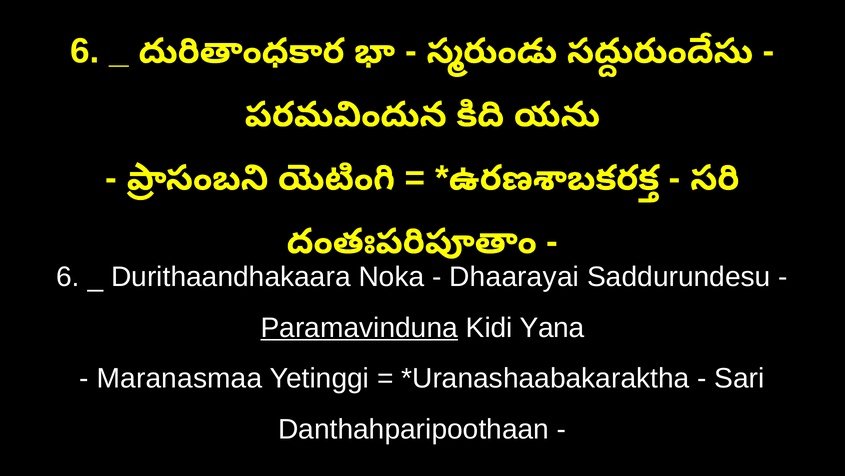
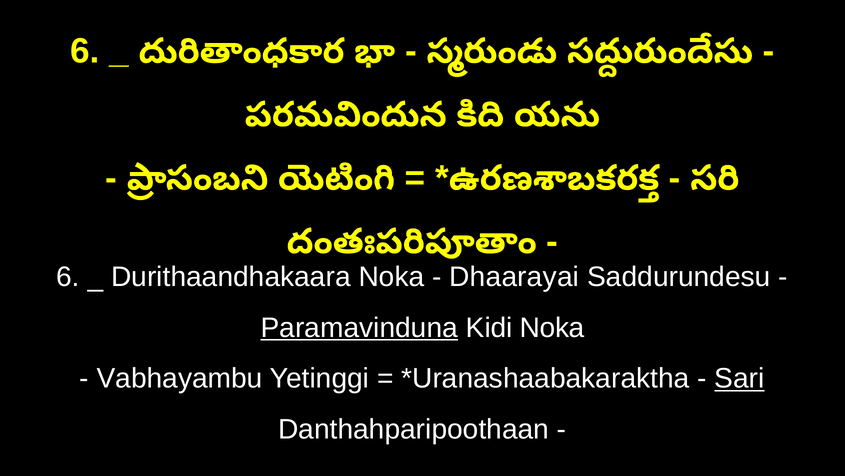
Kidi Yana: Yana -> Noka
Maranasmaa: Maranasmaa -> Vabhayambu
Sari underline: none -> present
